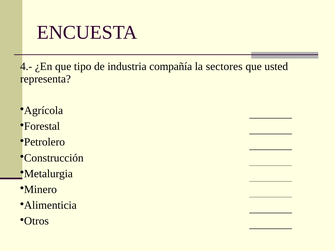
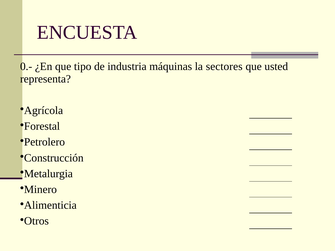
4.-: 4.- -> 0.-
compañía: compañía -> máquinas
